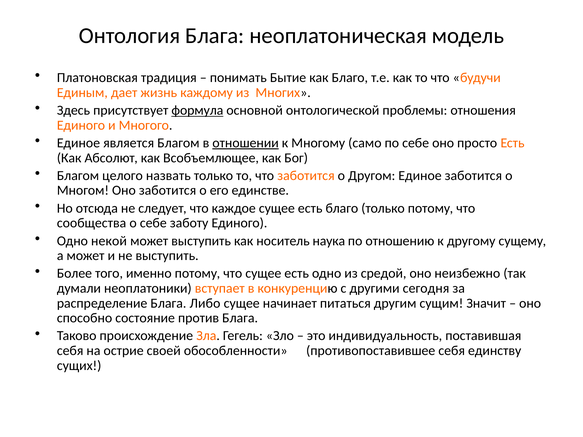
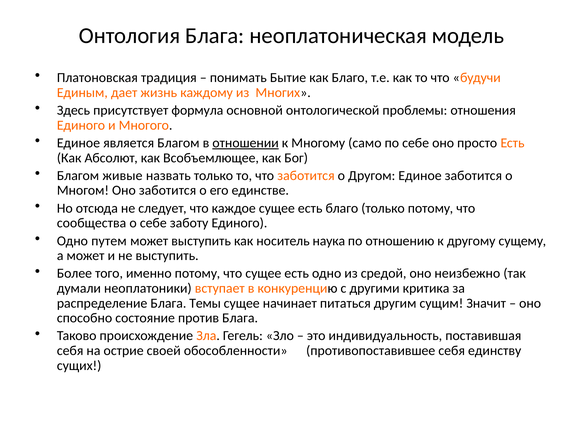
формула underline: present -> none
целого: целого -> живые
некой: некой -> путем
сегодня: сегодня -> критика
Либо: Либо -> Темы
